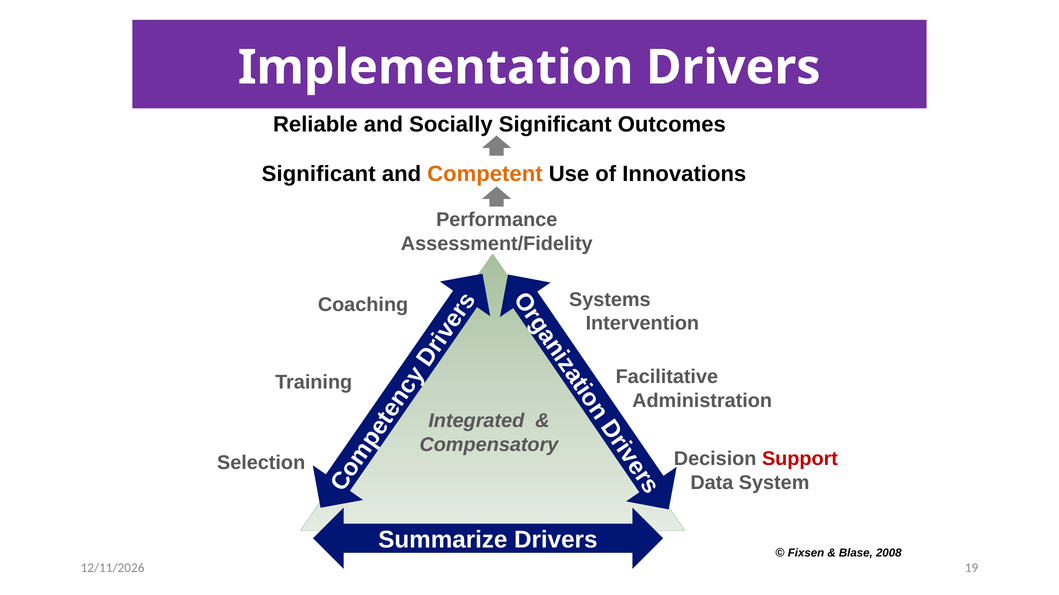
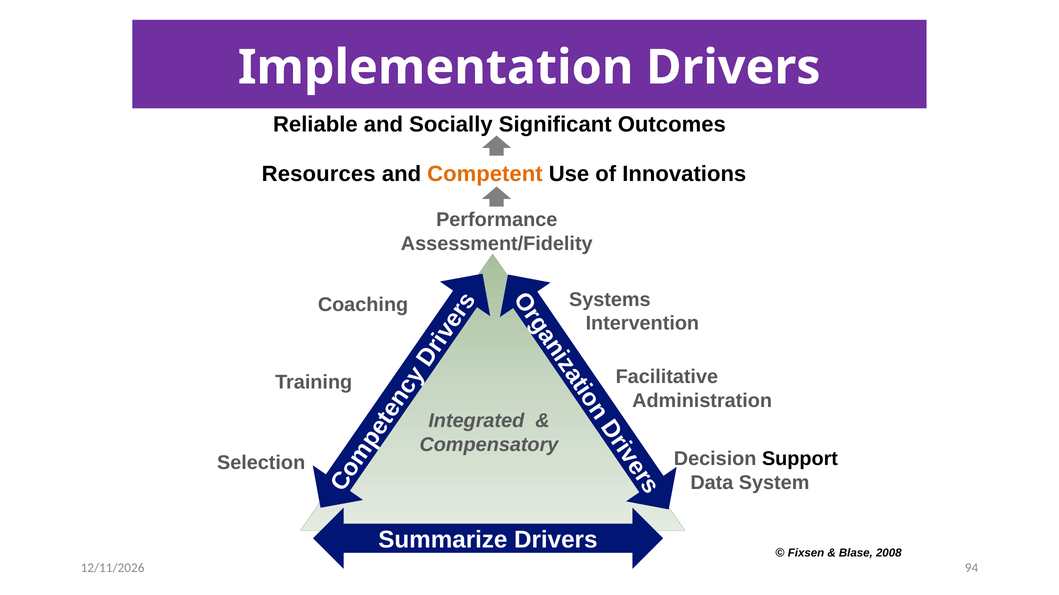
Significant at (319, 174): Significant -> Resources
Support colour: red -> black
19: 19 -> 94
